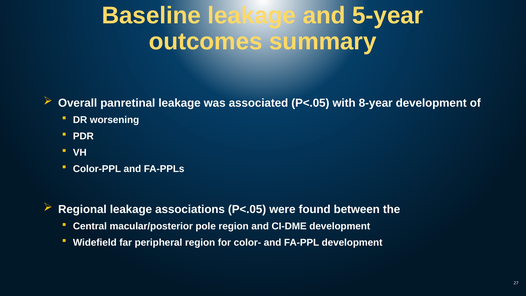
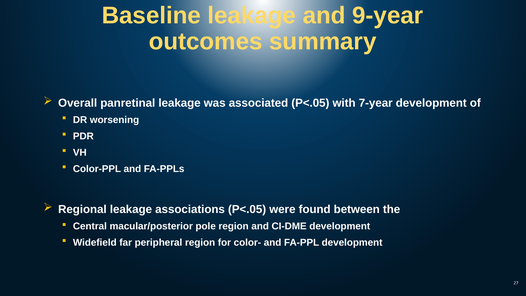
5-year: 5-year -> 9-year
8-year: 8-year -> 7-year
